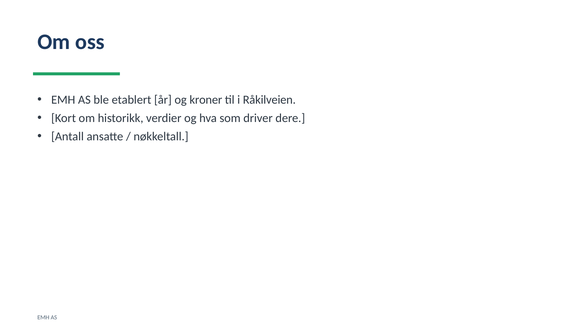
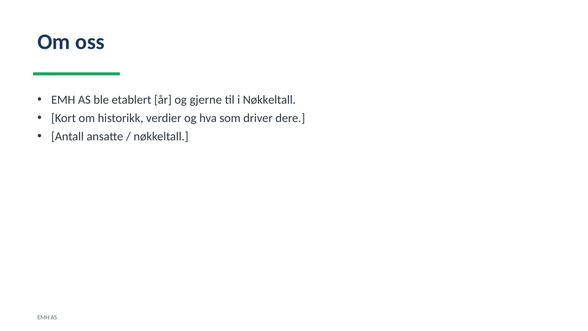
kroner: kroner -> gjerne
i Råkilveien: Råkilveien -> Nøkkeltall
